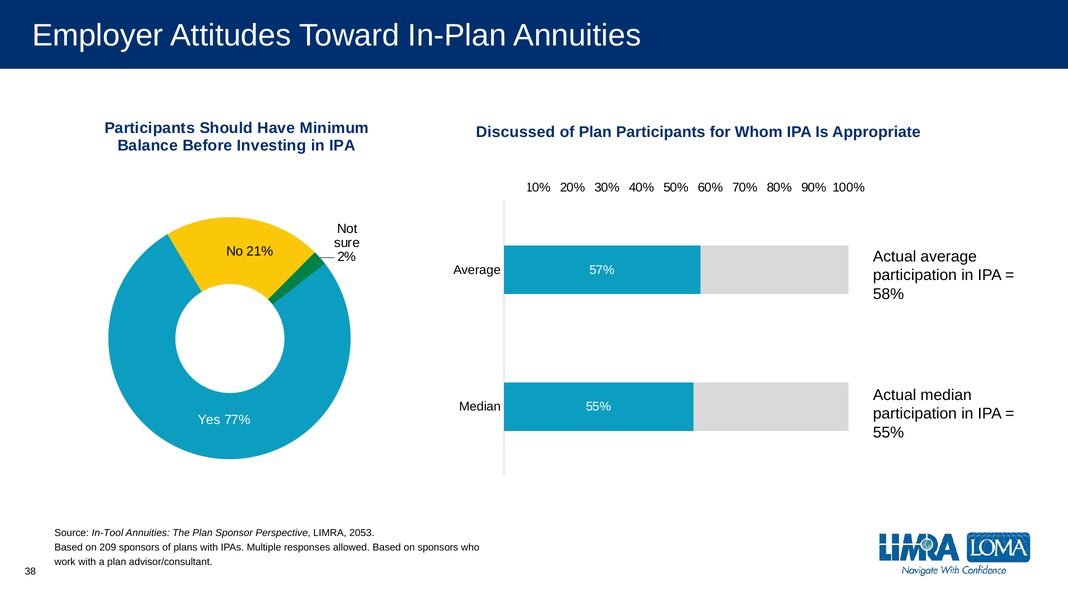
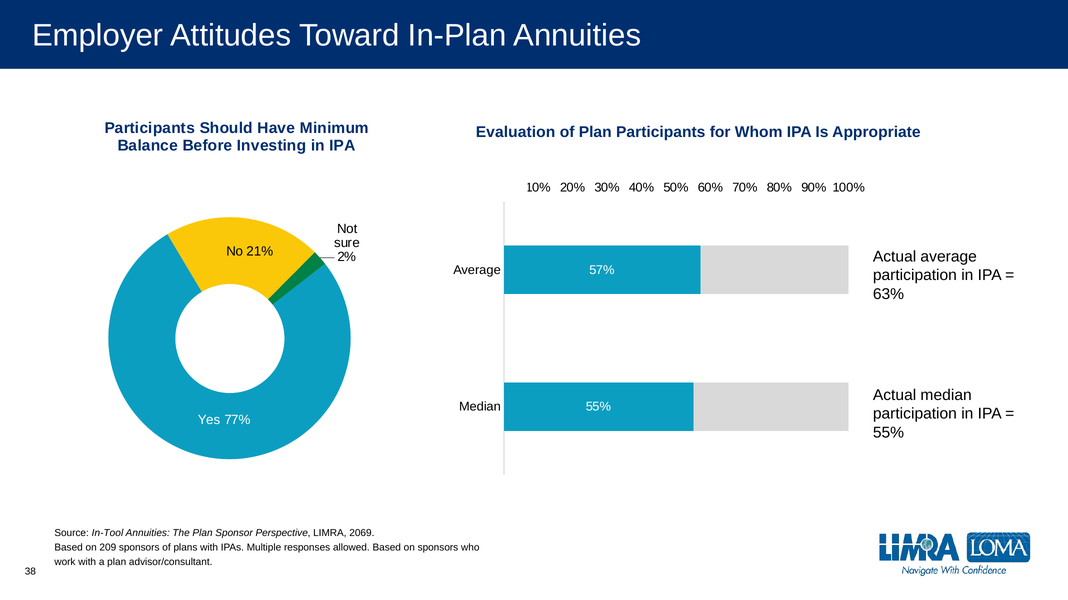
Discussed: Discussed -> Evaluation
58%: 58% -> 63%
2053: 2053 -> 2069
